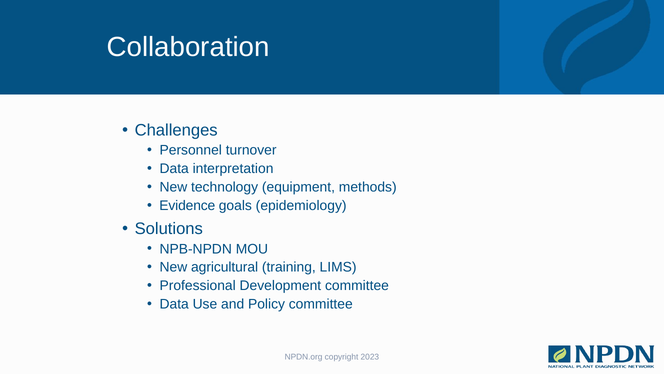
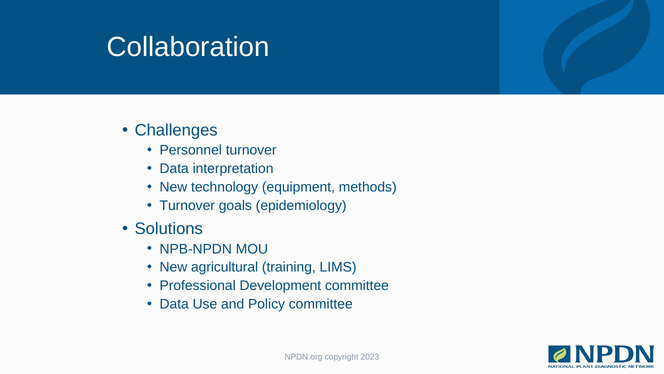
Evidence at (187, 205): Evidence -> Turnover
